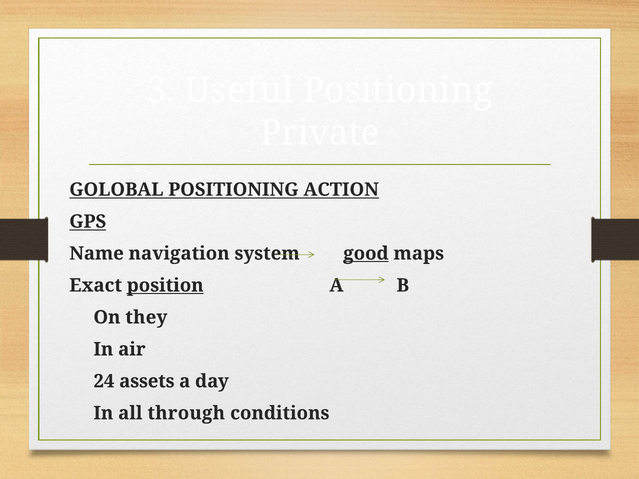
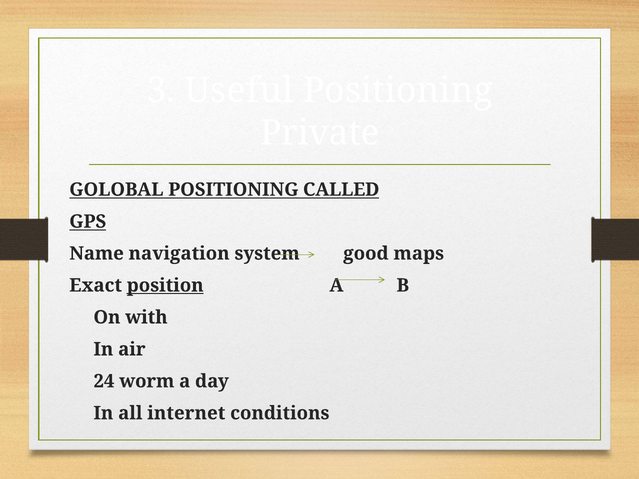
ACTION: ACTION -> CALLED
good underline: present -> none
they: they -> with
assets: assets -> worm
through: through -> internet
